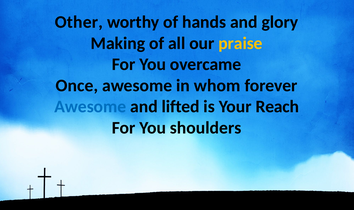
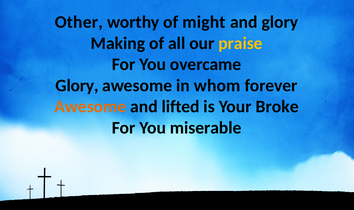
hands: hands -> might
Once at (77, 85): Once -> Glory
Awesome at (90, 106) colour: blue -> orange
Reach: Reach -> Broke
shoulders: shoulders -> miserable
